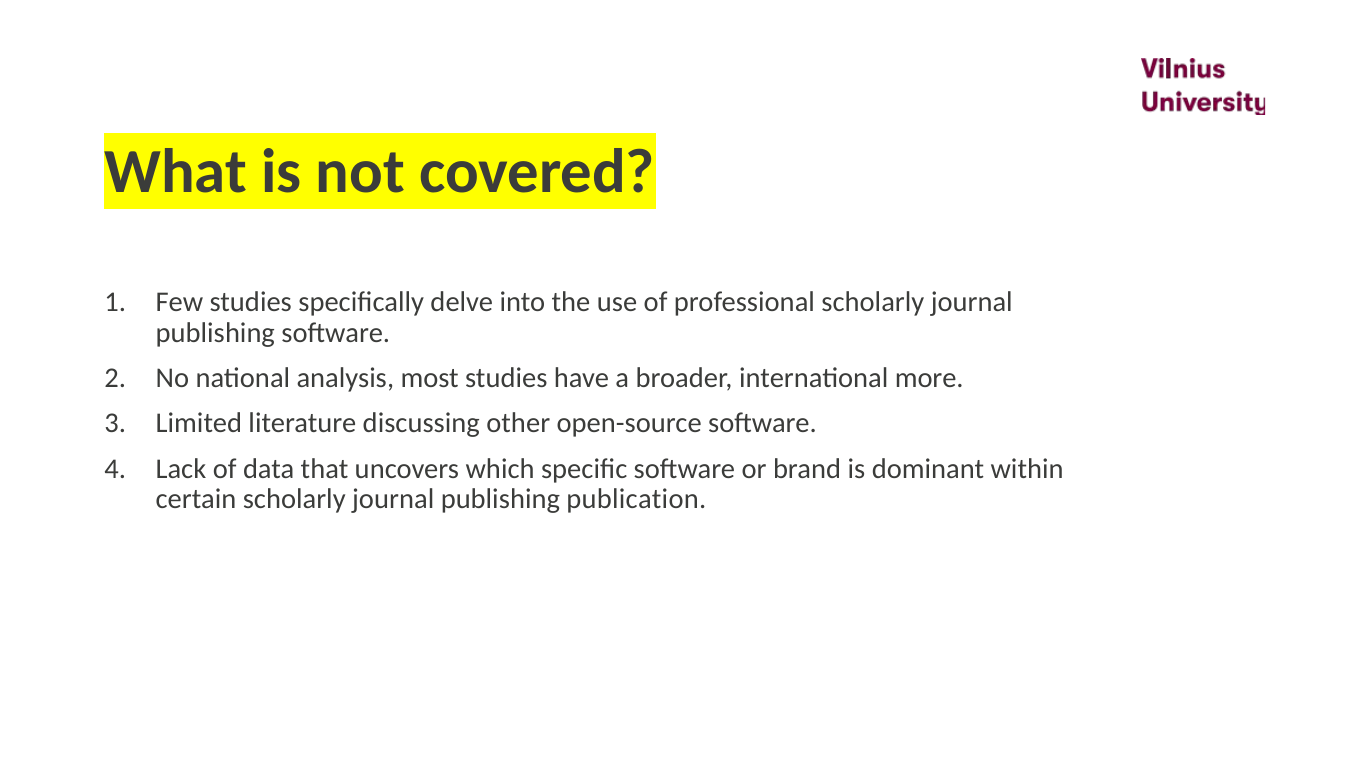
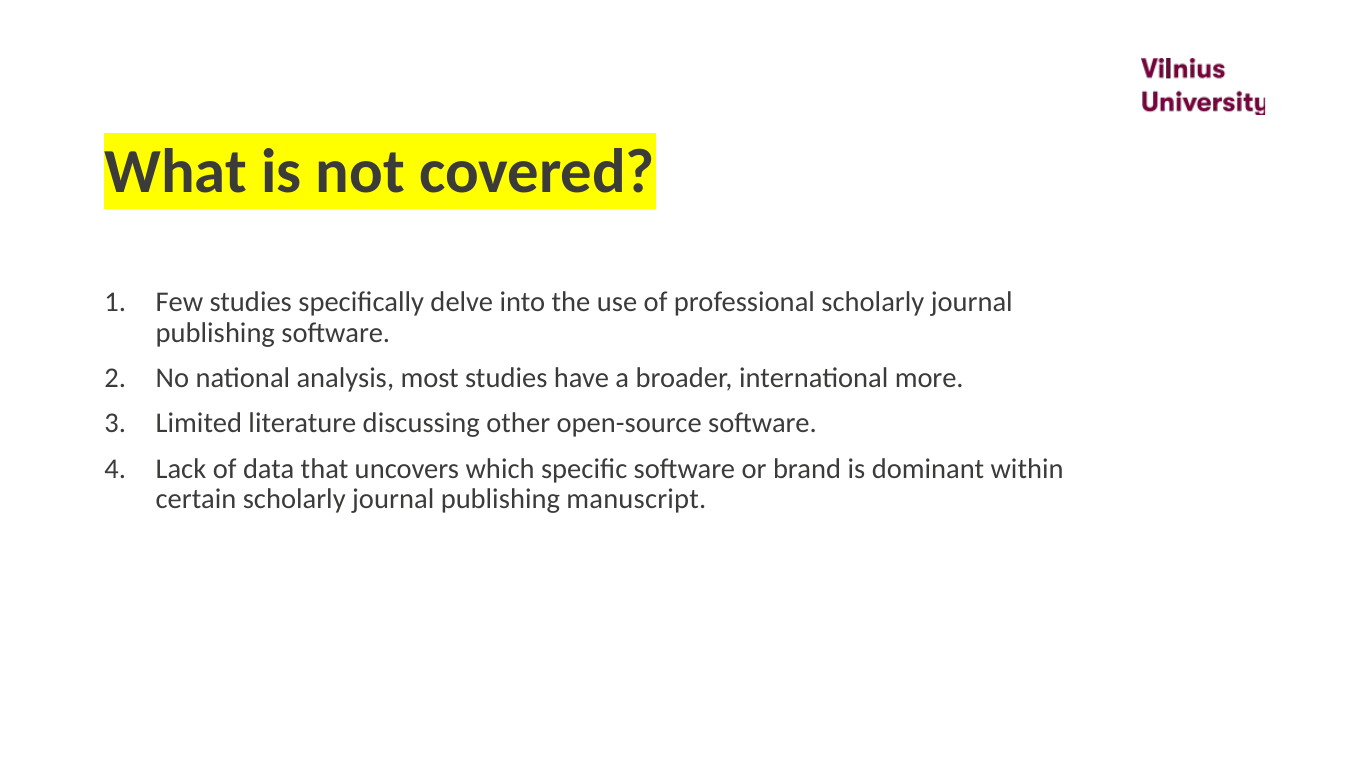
publication: publication -> manuscript
